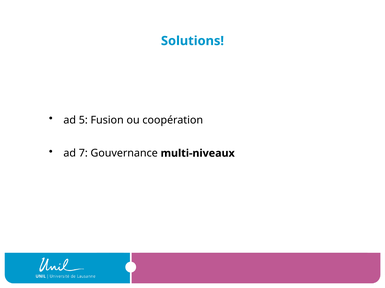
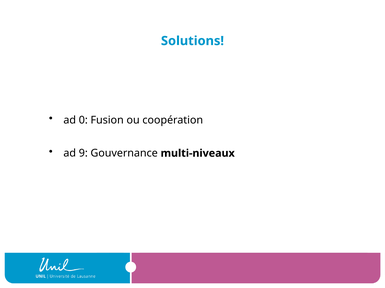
5: 5 -> 0
7: 7 -> 9
